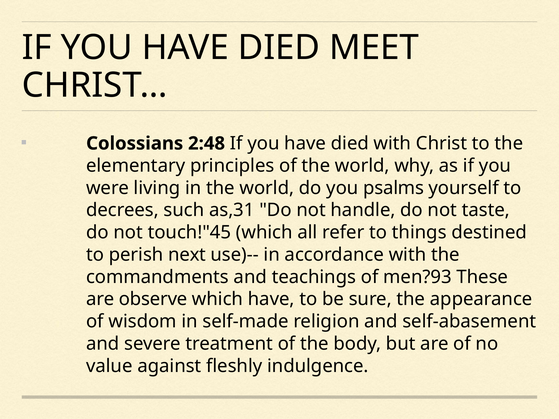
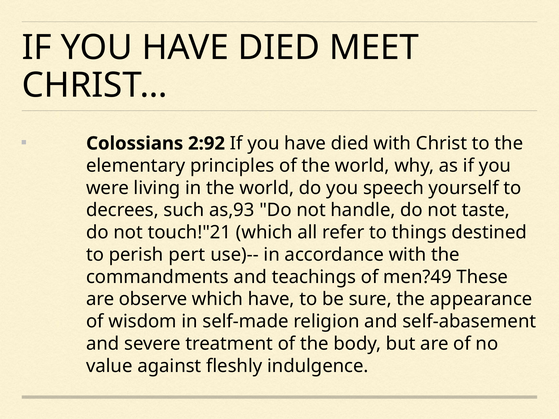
2:48: 2:48 -> 2:92
psalms: psalms -> speech
as,31: as,31 -> as,93
touch!"45: touch!"45 -> touch!"21
next: next -> pert
men?93: men?93 -> men?49
